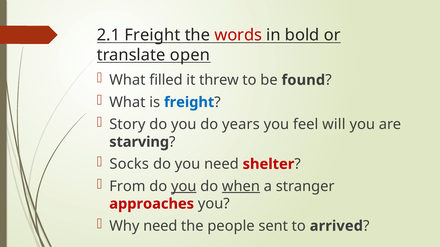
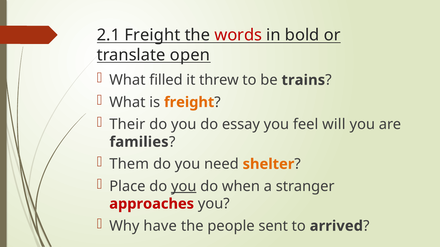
found: found -> trains
freight at (189, 102) colour: blue -> orange
Story: Story -> Their
years: years -> essay
starving: starving -> families
Socks: Socks -> Them
shelter colour: red -> orange
From: From -> Place
when underline: present -> none
Why need: need -> have
